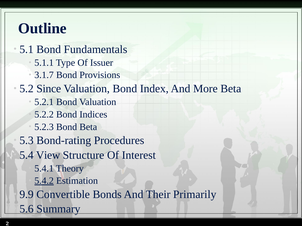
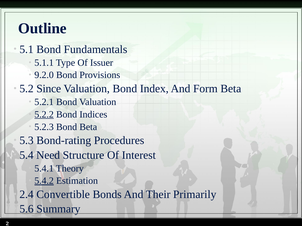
3.1.7: 3.1.7 -> 9.2.0
More: More -> Form
5.2.2 underline: none -> present
View: View -> Need
9.9: 9.9 -> 2.4
